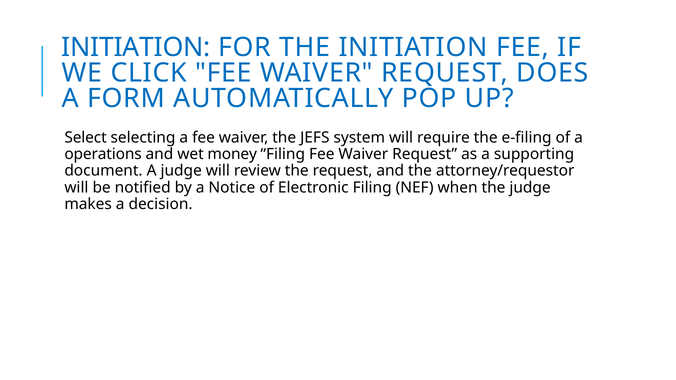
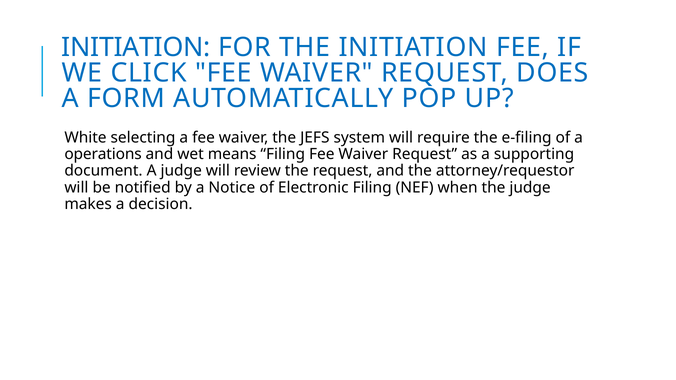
Select: Select -> White
money: money -> means
